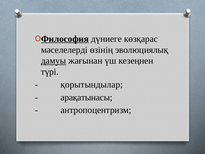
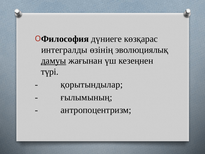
Философия underline: present -> none
мәселелерді: мәселелерді -> интегралды
арақатынасы: арақатынасы -> ғылымының
